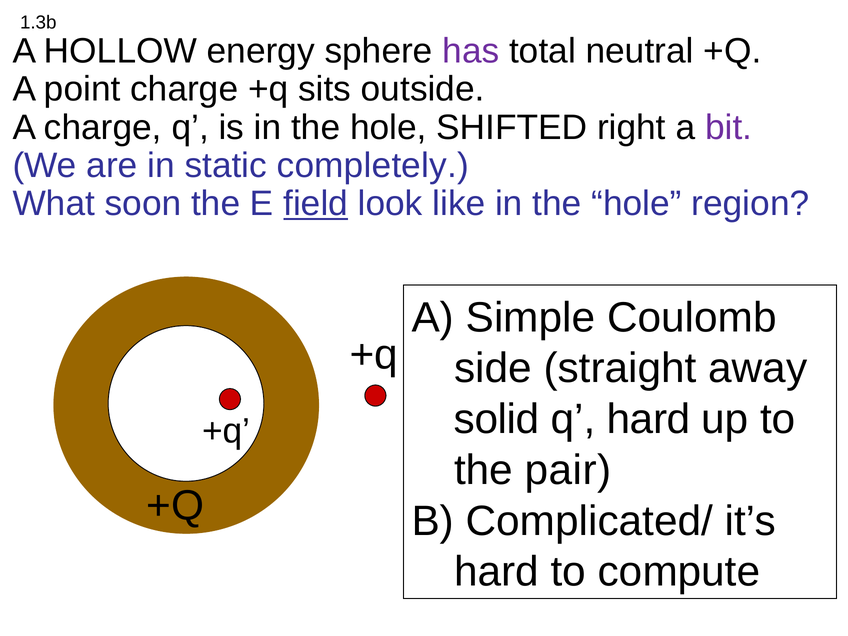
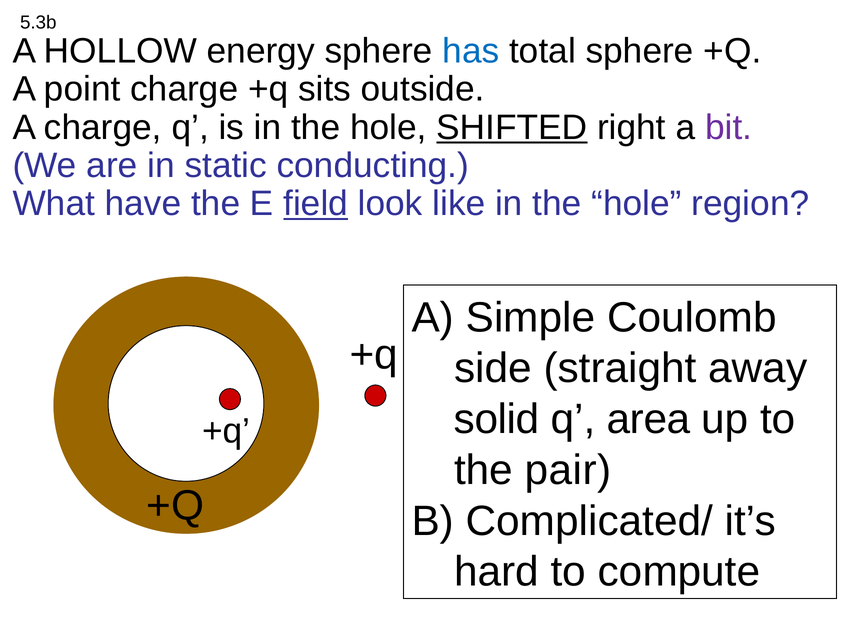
1.3b: 1.3b -> 5.3b
has colour: purple -> blue
total neutral: neutral -> sphere
SHIFTED underline: none -> present
completely: completely -> conducting
soon: soon -> have
q hard: hard -> area
